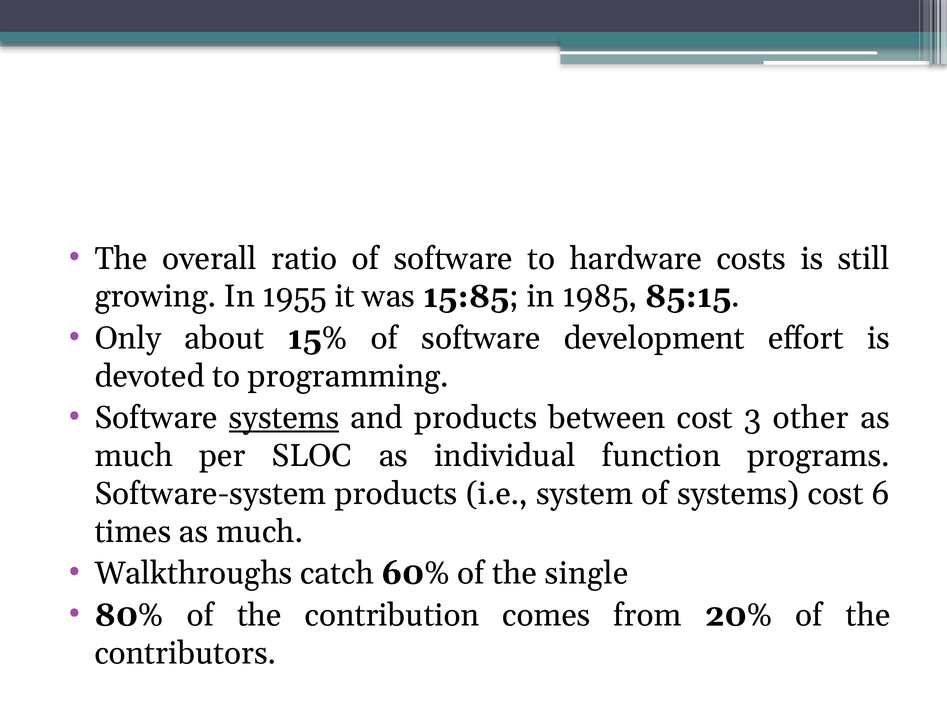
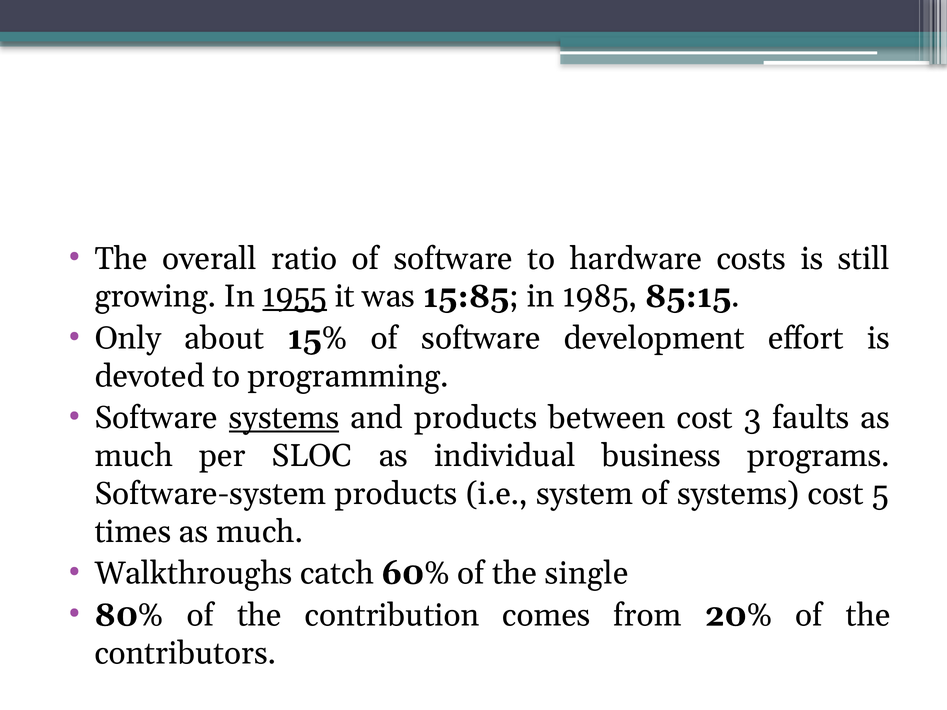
1955 underline: none -> present
other: other -> faults
function: function -> business
6: 6 -> 5
